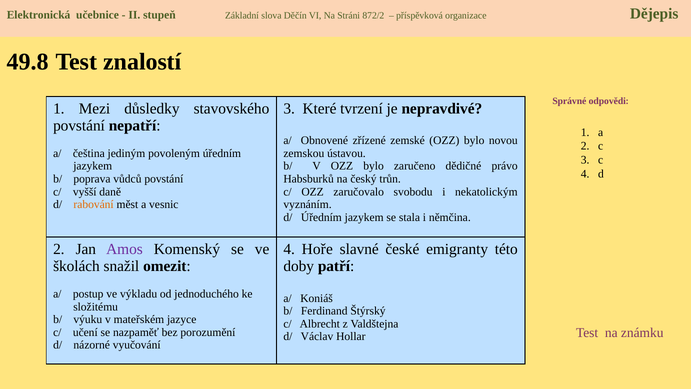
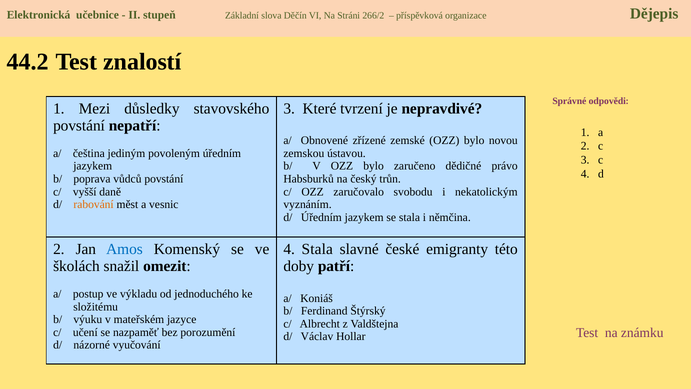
872/2: 872/2 -> 266/2
49.8: 49.8 -> 44.2
Amos colour: purple -> blue
4 Hoře: Hoře -> Stala
